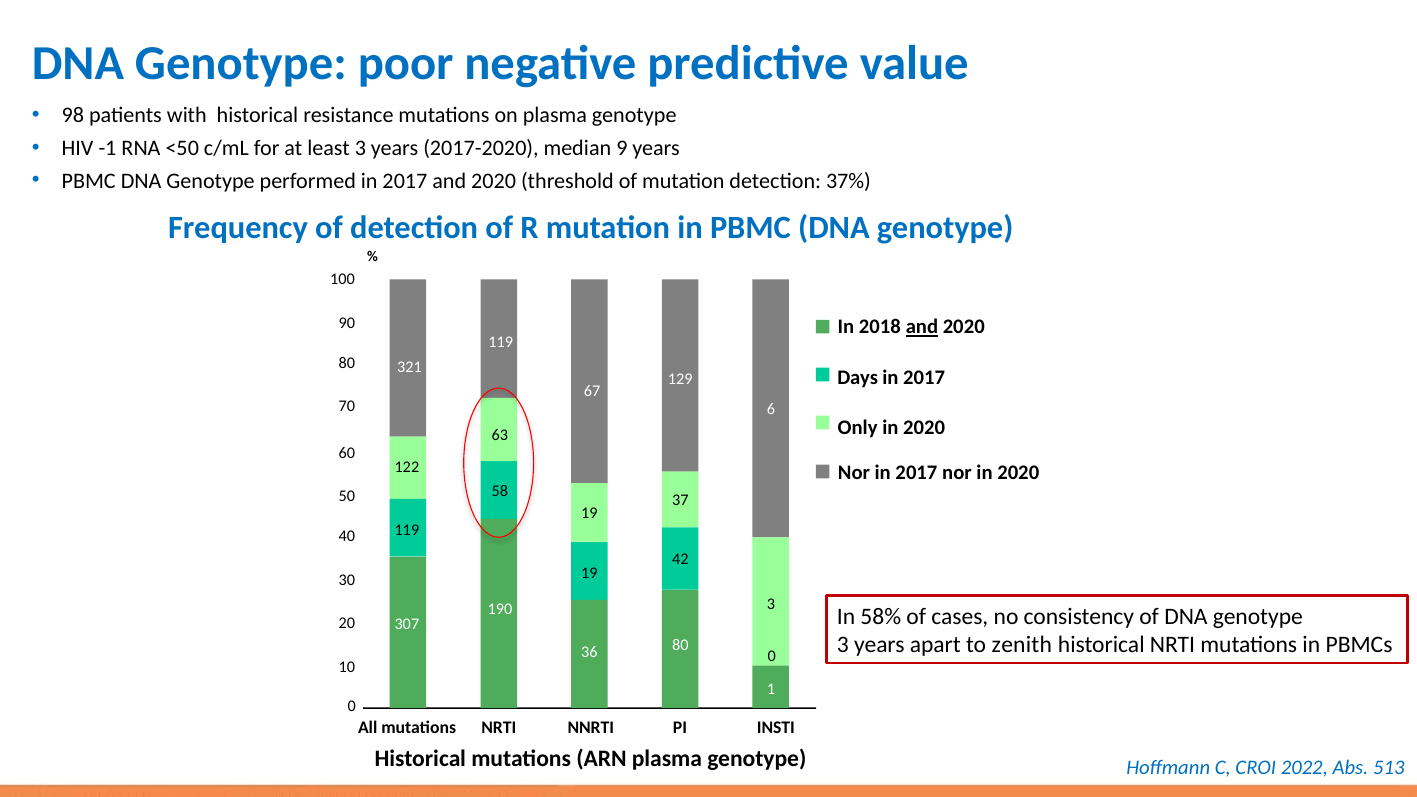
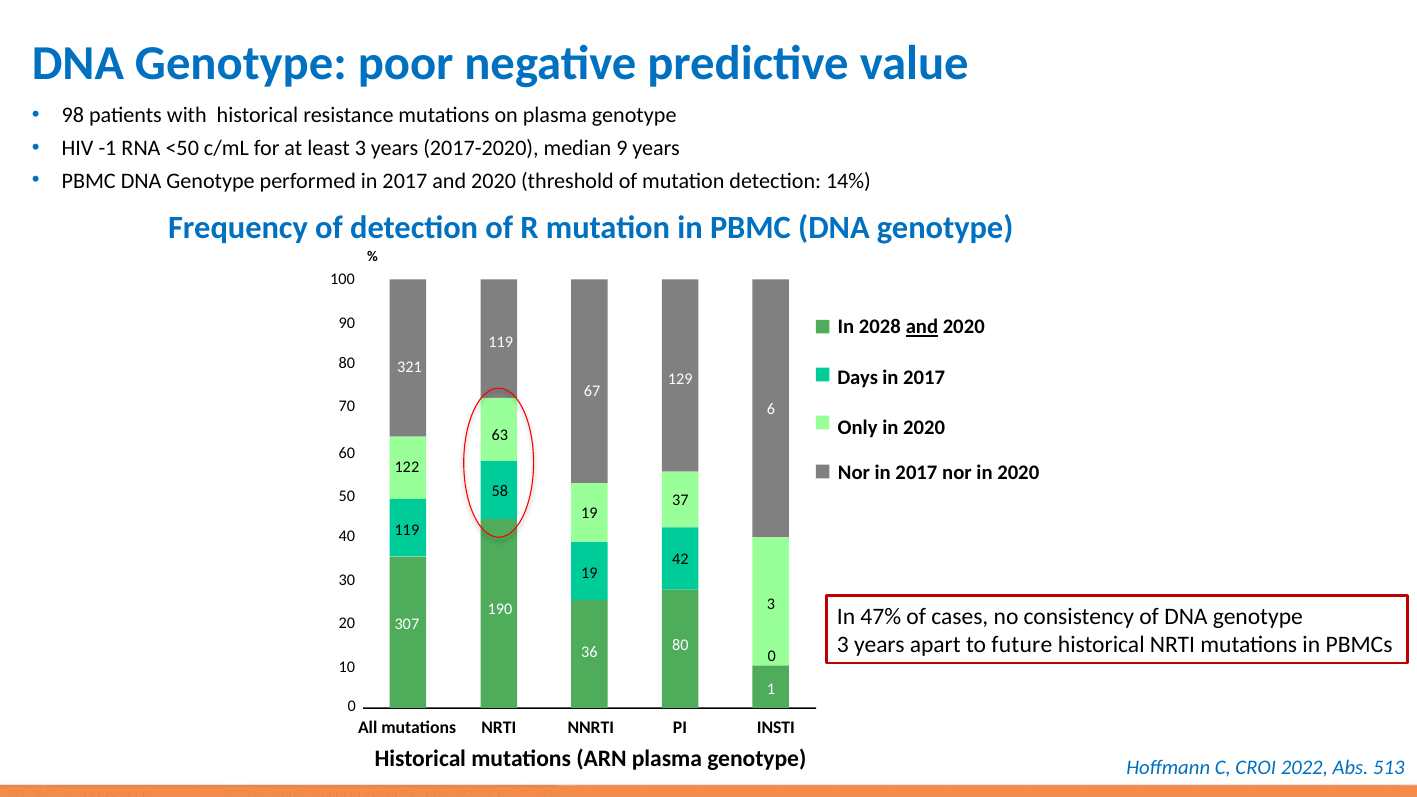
37%: 37% -> 14%
2018: 2018 -> 2028
58%: 58% -> 47%
zenith: zenith -> future
